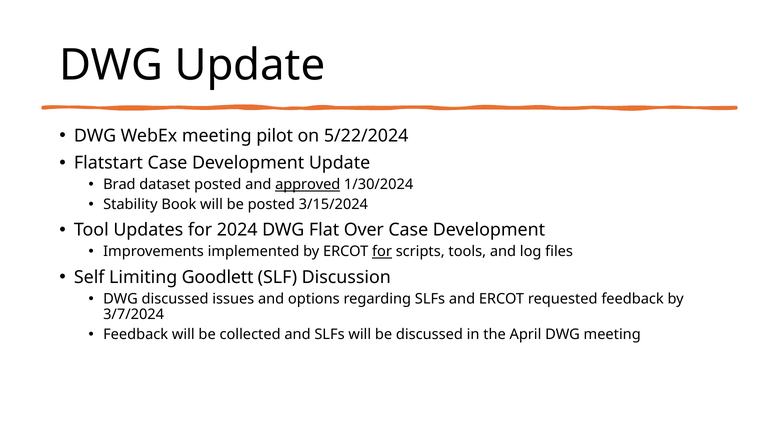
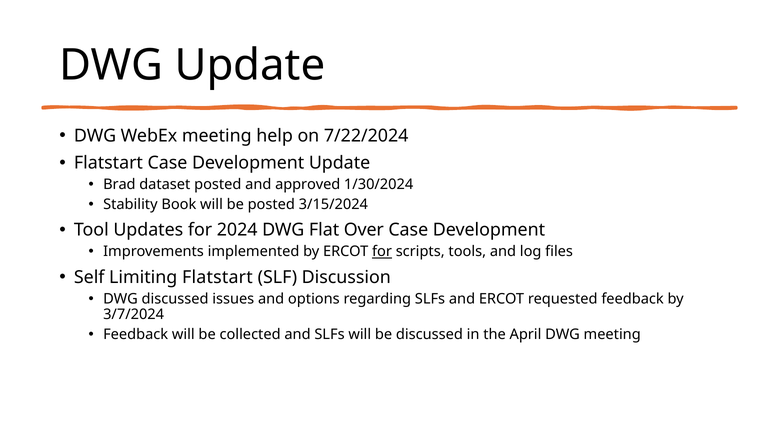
pilot: pilot -> help
5/22/2024: 5/22/2024 -> 7/22/2024
approved underline: present -> none
Limiting Goodlett: Goodlett -> Flatstart
